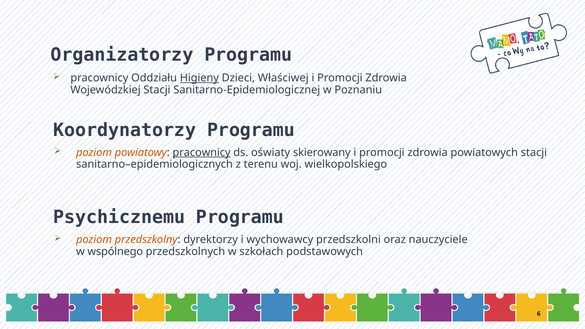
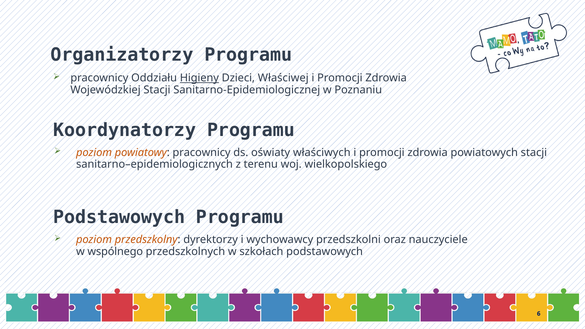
pracownicy at (202, 152) underline: present -> none
skierowany: skierowany -> właściwych
Psychicznemu at (119, 217): Psychicznemu -> Podstawowych
